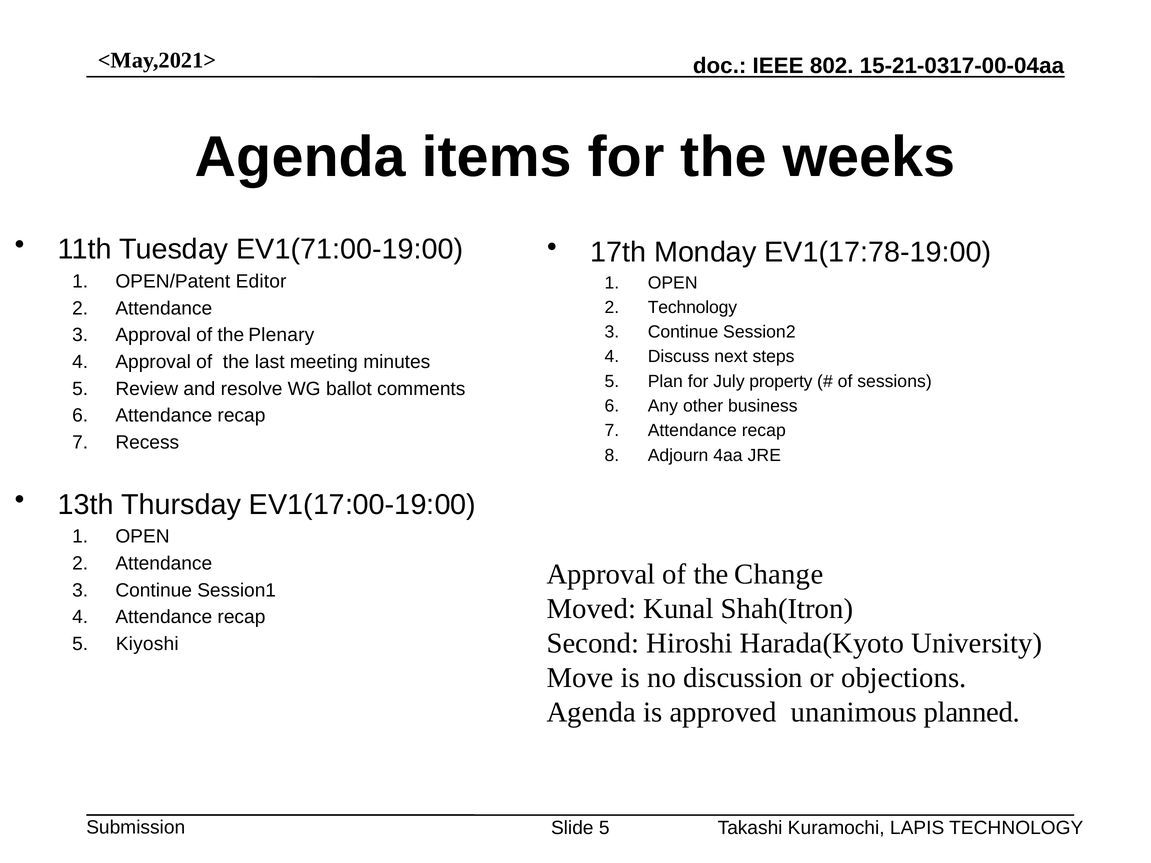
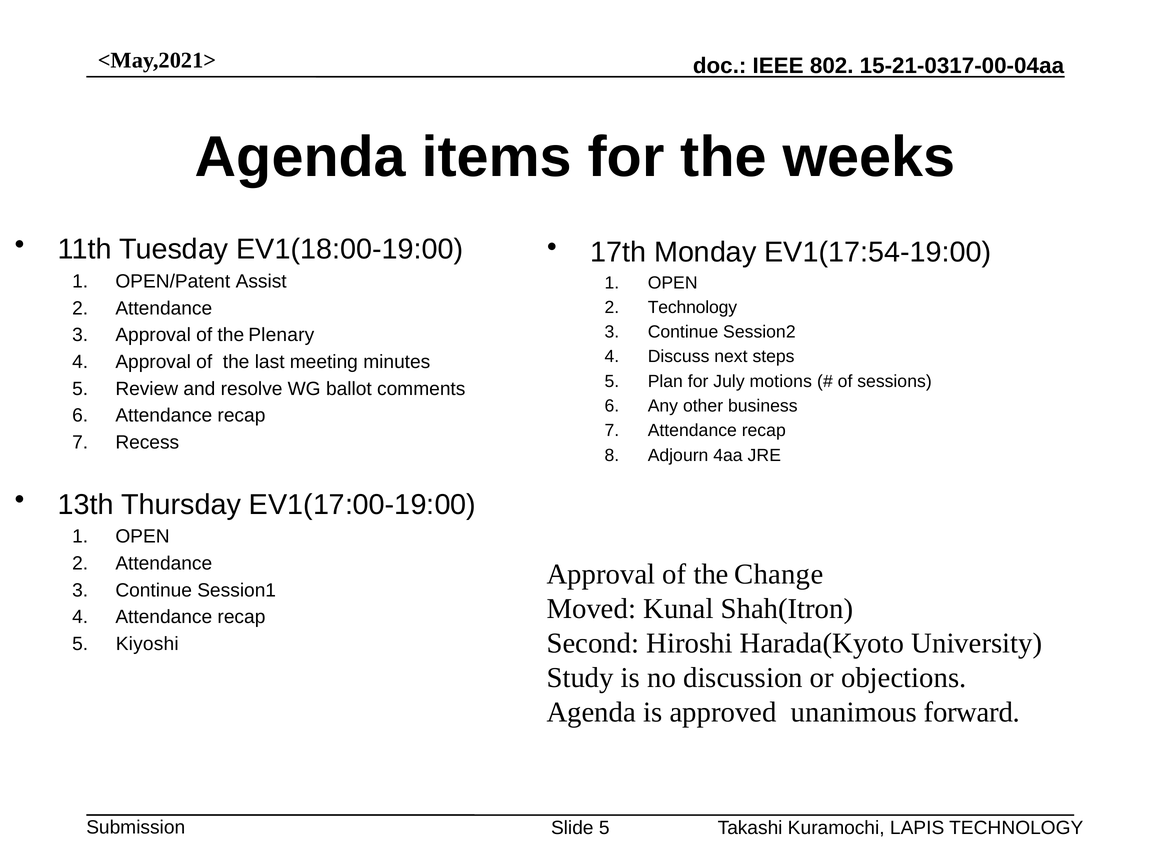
EV1(71:00-19:00: EV1(71:00-19:00 -> EV1(18:00-19:00
EV1(17:78-19:00: EV1(17:78-19:00 -> EV1(17:54-19:00
Editor: Editor -> Assist
property: property -> motions
Move: Move -> Study
planned: planned -> forward
